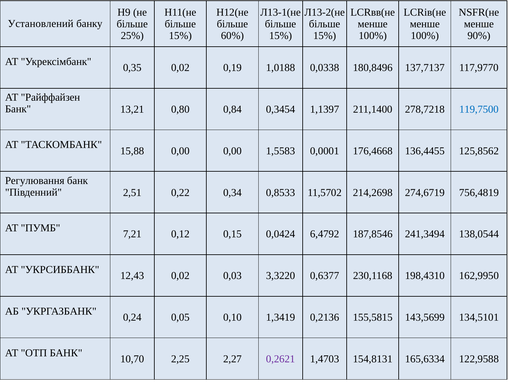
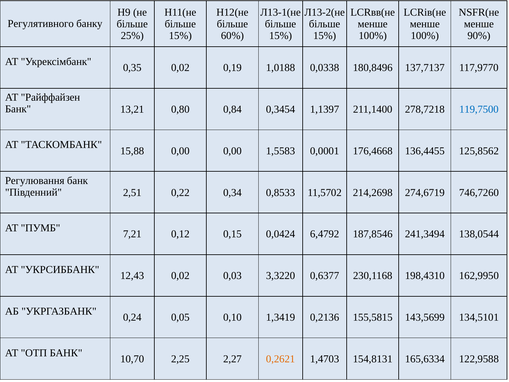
Установлений: Установлений -> Регулятивного
756,4819: 756,4819 -> 746,7260
0,2621 colour: purple -> orange
